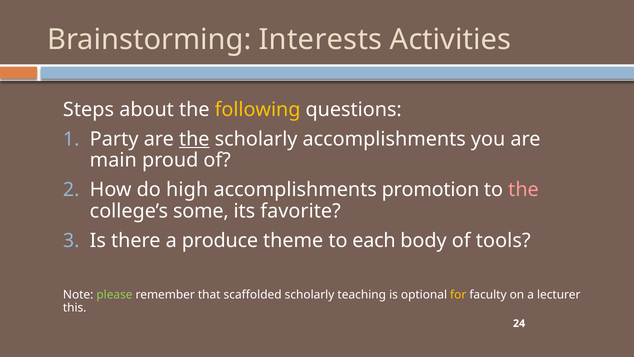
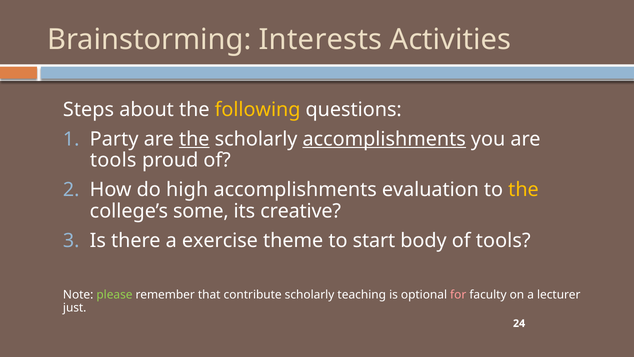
accomplishments at (384, 139) underline: none -> present
main at (113, 160): main -> tools
promotion: promotion -> evaluation
the at (524, 190) colour: pink -> yellow
favorite: favorite -> creative
produce: produce -> exercise
each: each -> start
scaffolded: scaffolded -> contribute
for colour: yellow -> pink
this: this -> just
